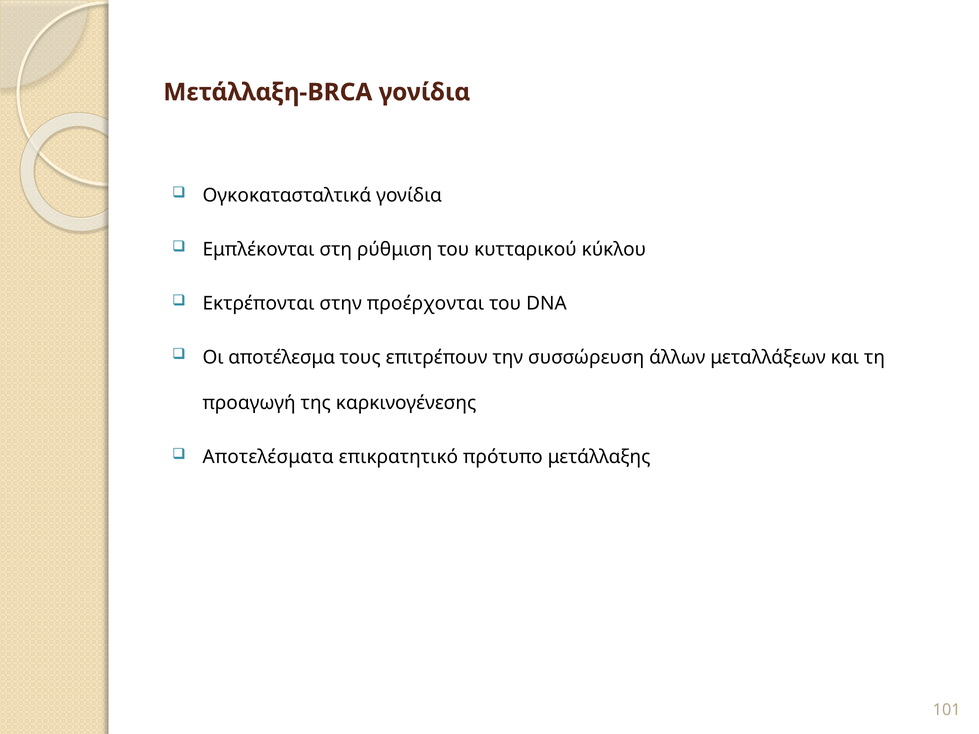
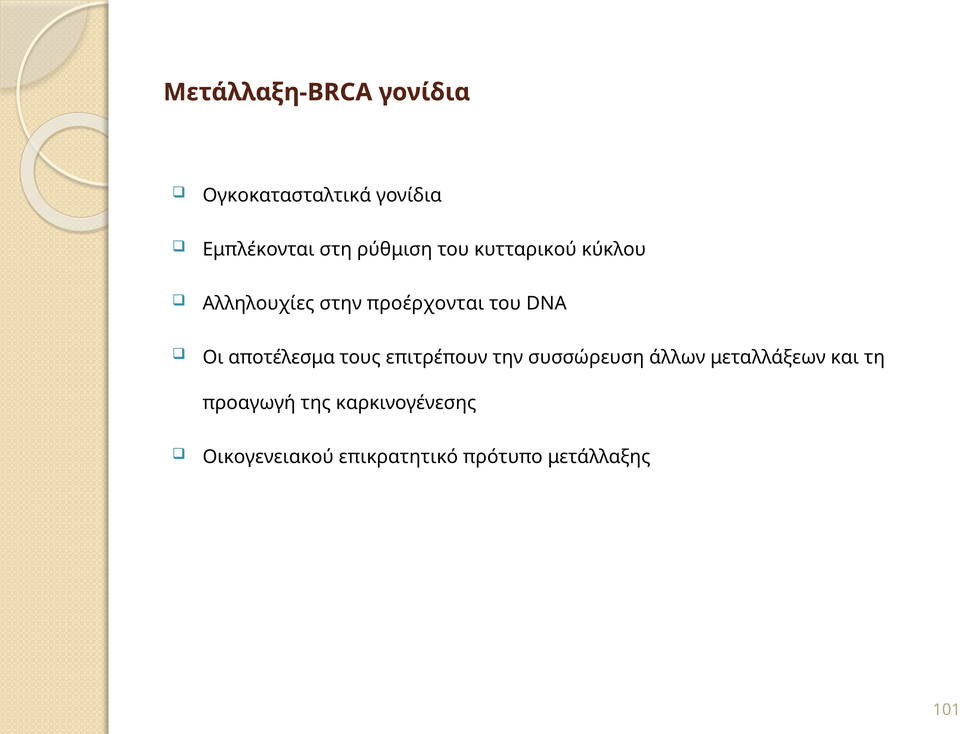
Εκτρέπονται: Εκτρέπονται -> Αλληλουχίες
Αποτελέσματα: Αποτελέσματα -> Οικογενειακού
